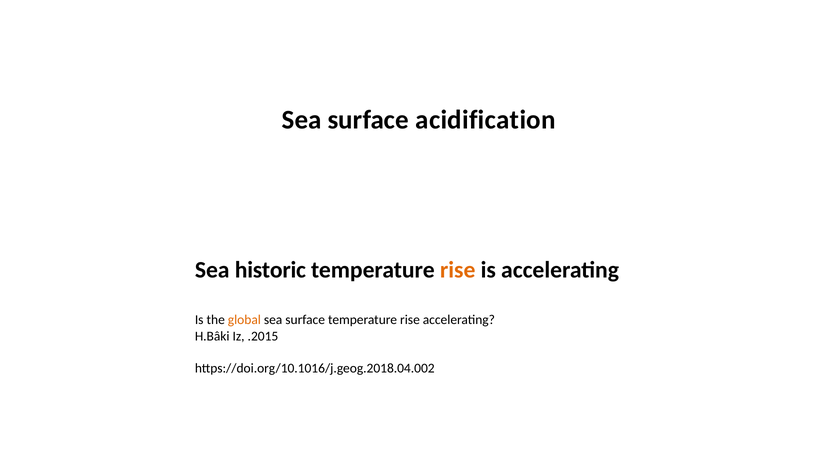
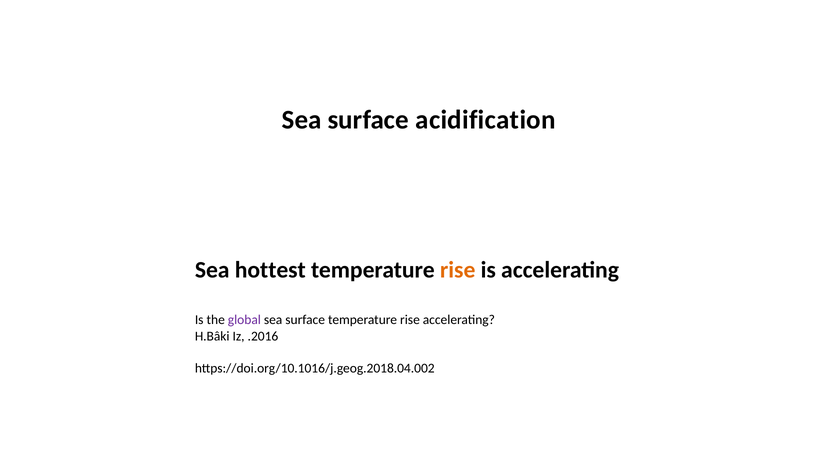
historic: historic -> hottest
global colour: orange -> purple
.2015: .2015 -> .2016
